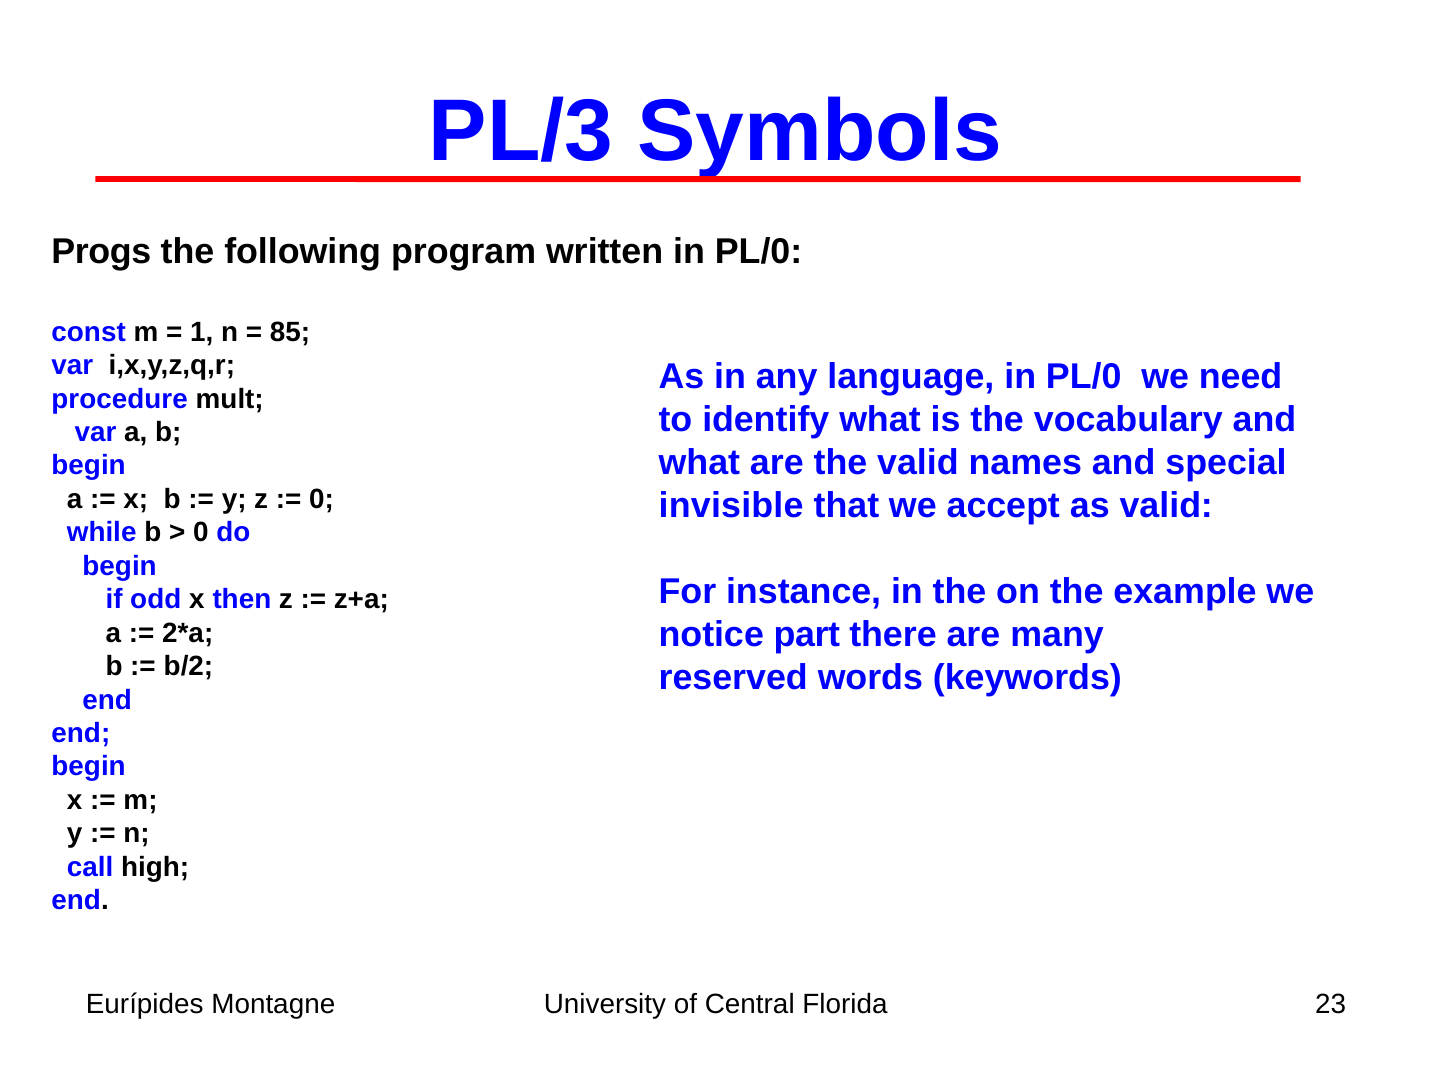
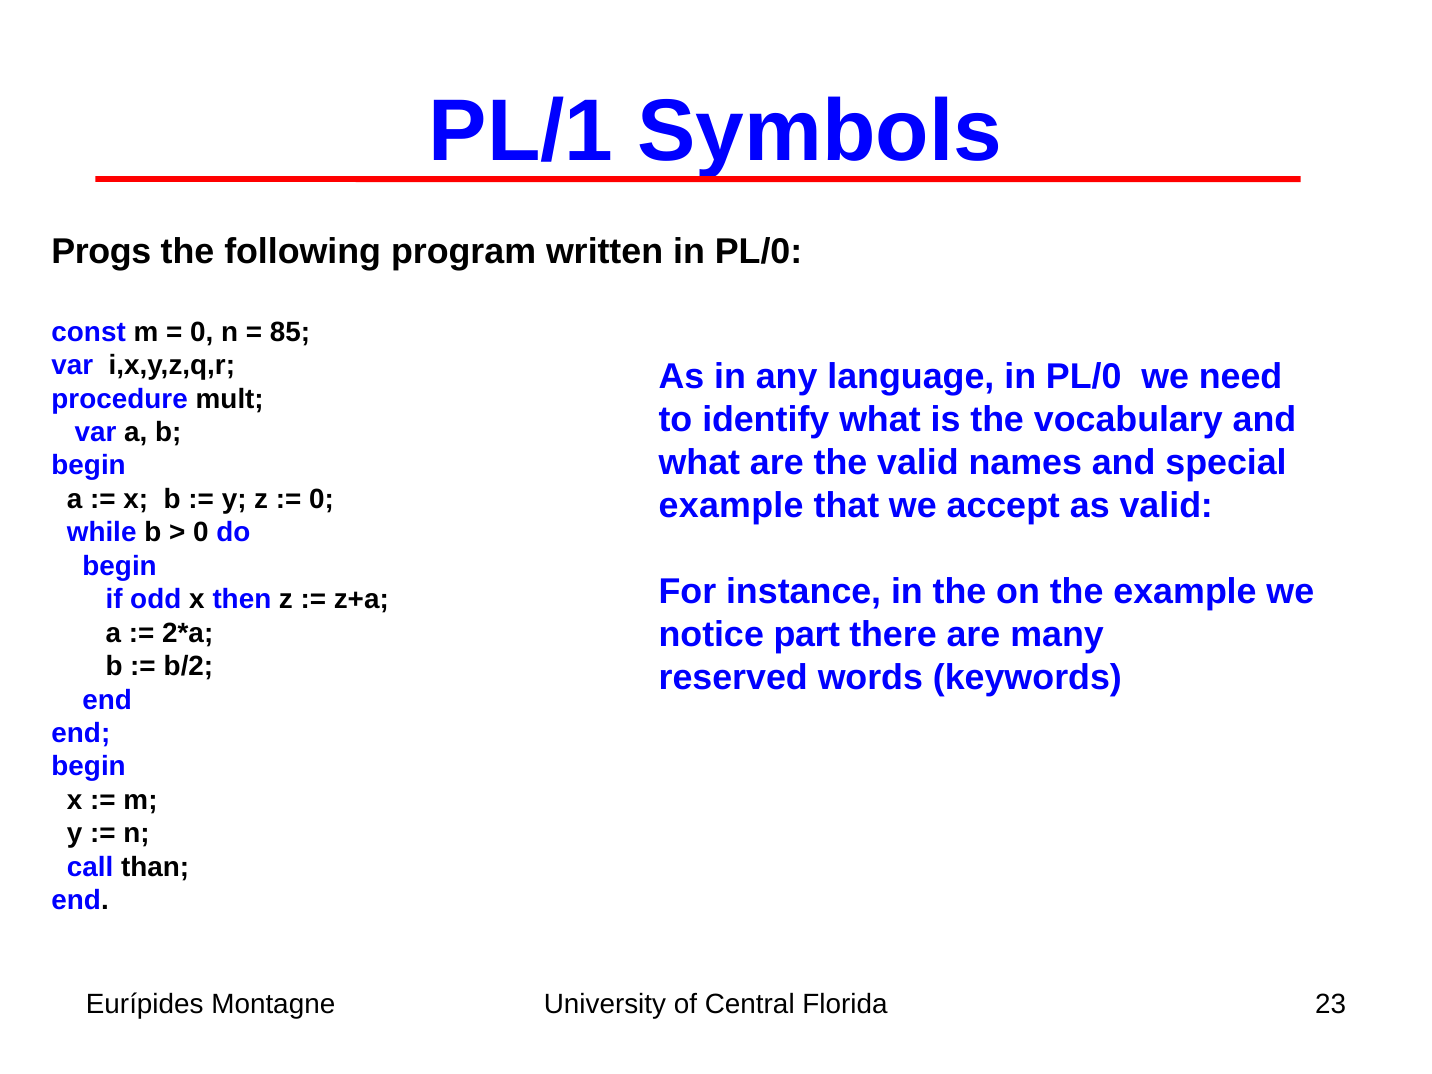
PL/3: PL/3 -> PL/1
1 at (202, 332): 1 -> 0
invisible at (731, 506): invisible -> example
high: high -> than
